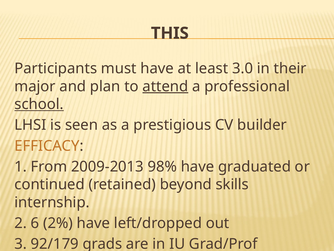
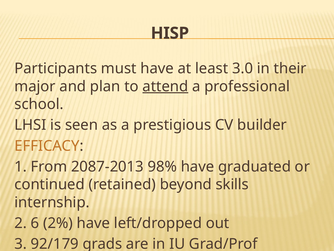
THIS: THIS -> HISP
school underline: present -> none
2009-2013: 2009-2013 -> 2087-2013
